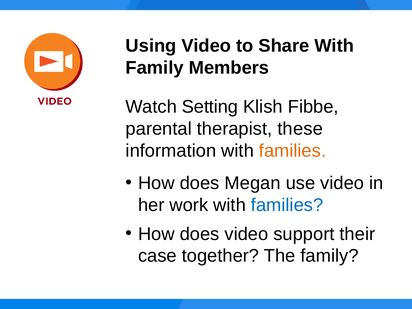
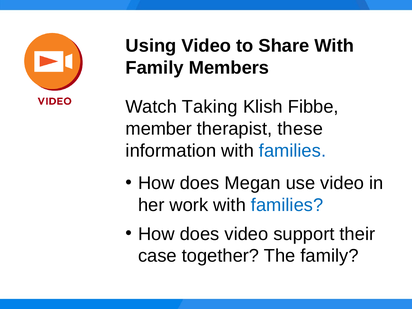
Setting: Setting -> Taking
parental: parental -> member
families at (293, 151) colour: orange -> blue
